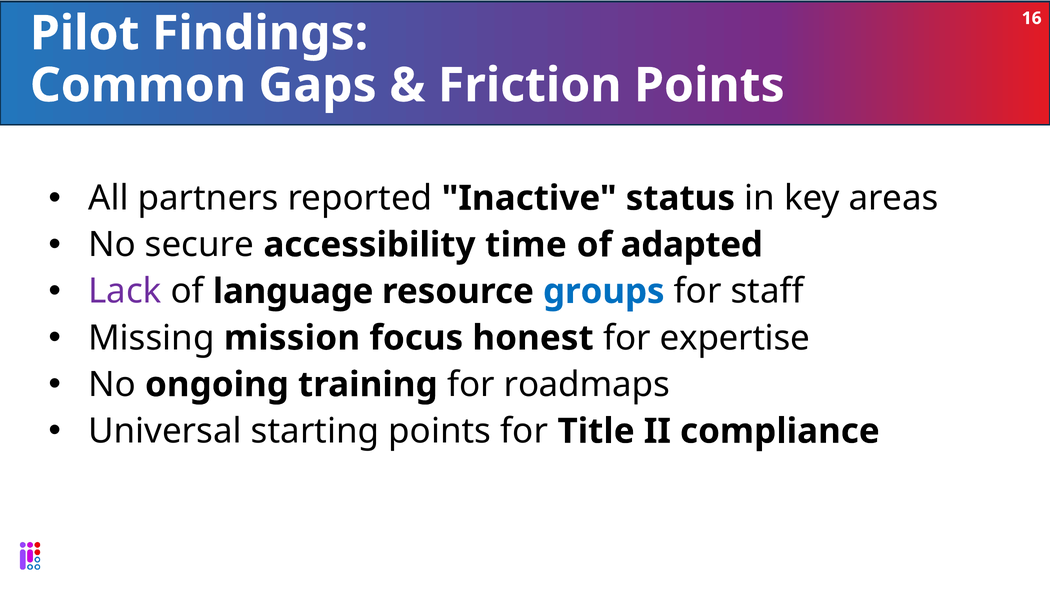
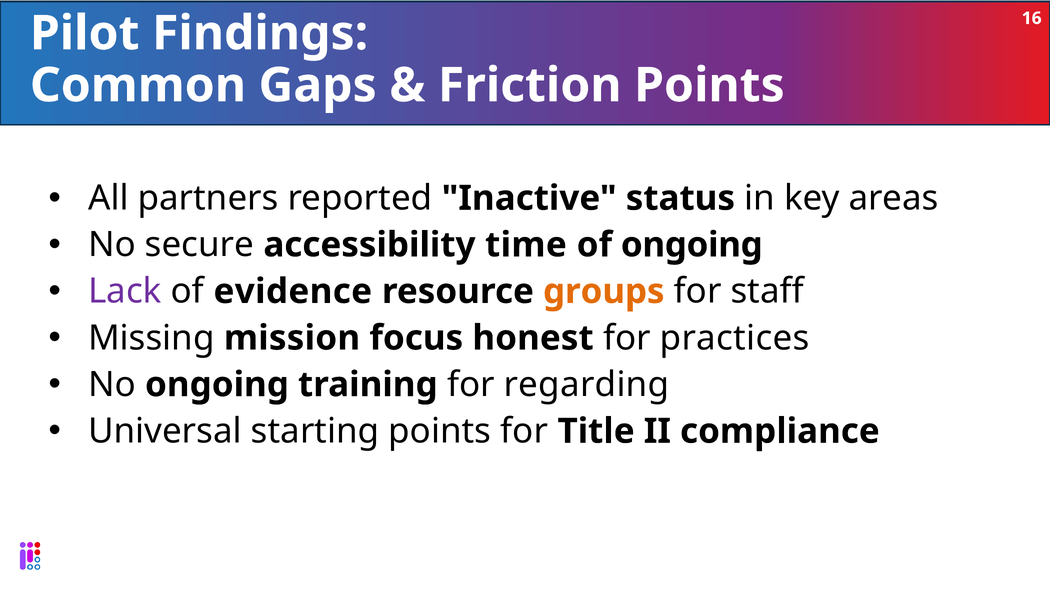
of adapted: adapted -> ongoing
language: language -> evidence
groups colour: blue -> orange
expertise: expertise -> practices
roadmaps: roadmaps -> regarding
